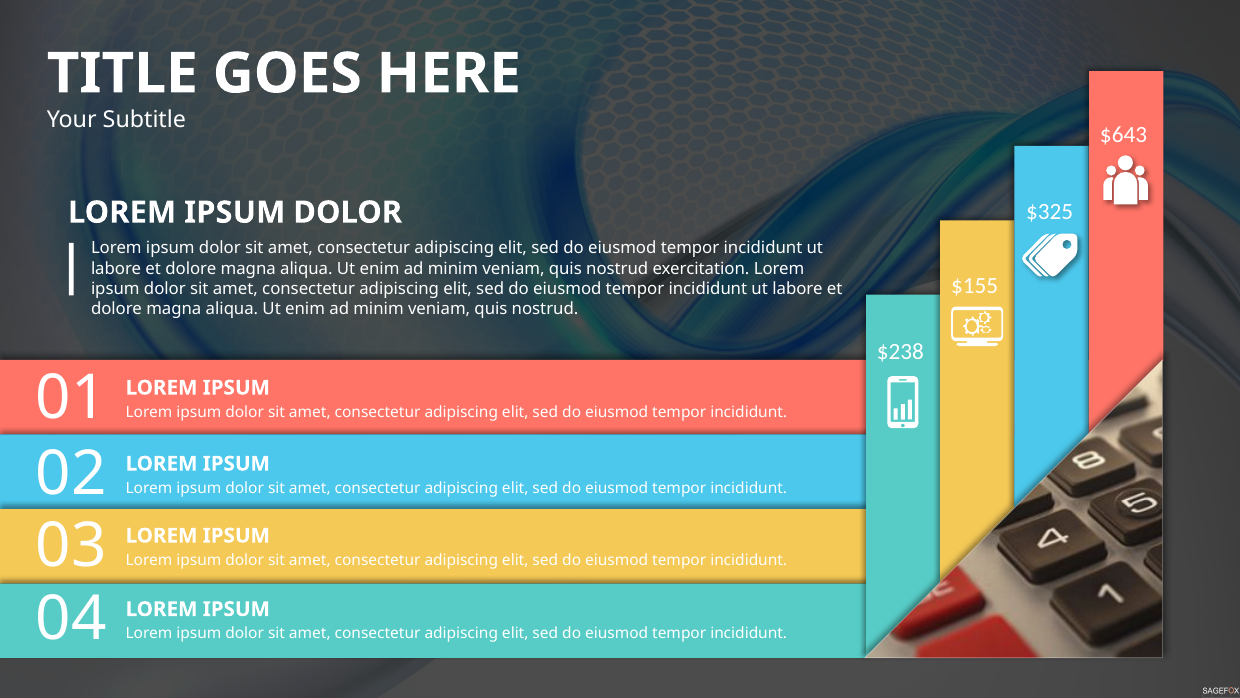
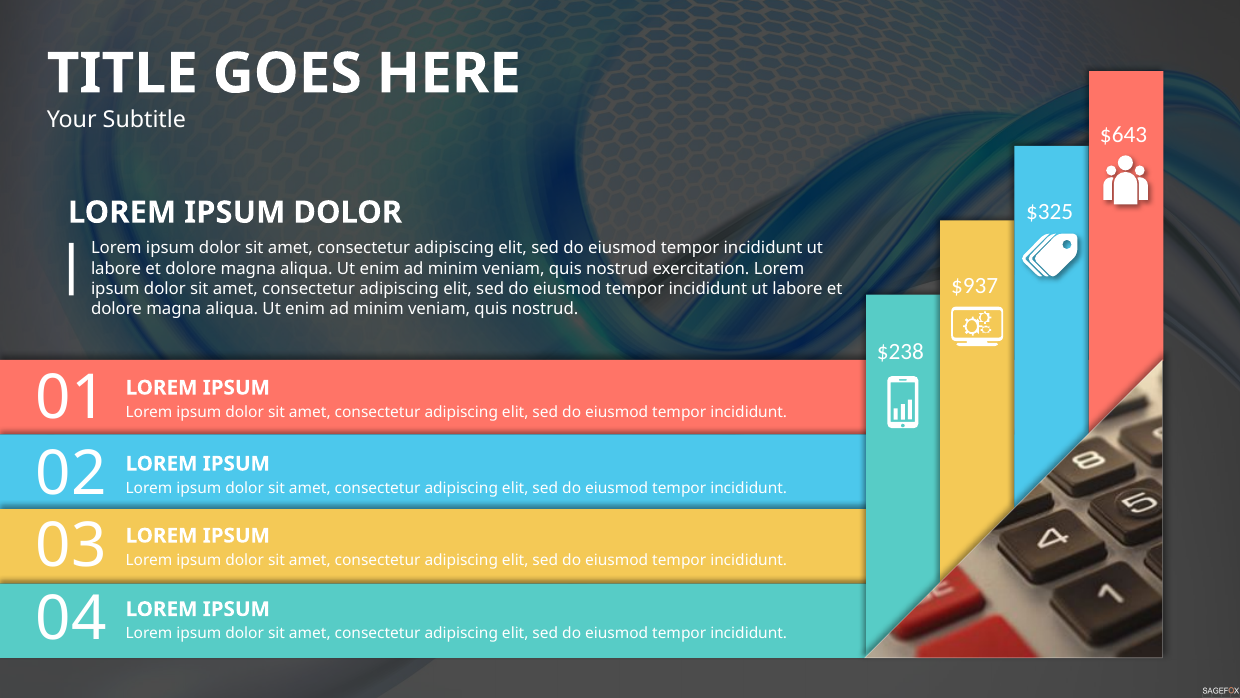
$155: $155 -> $937
